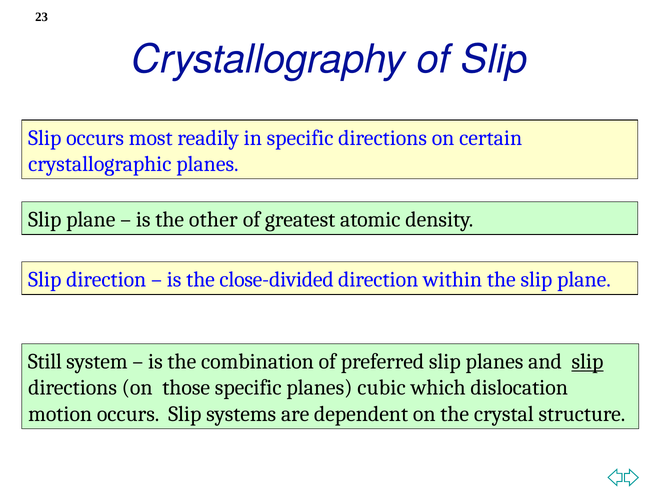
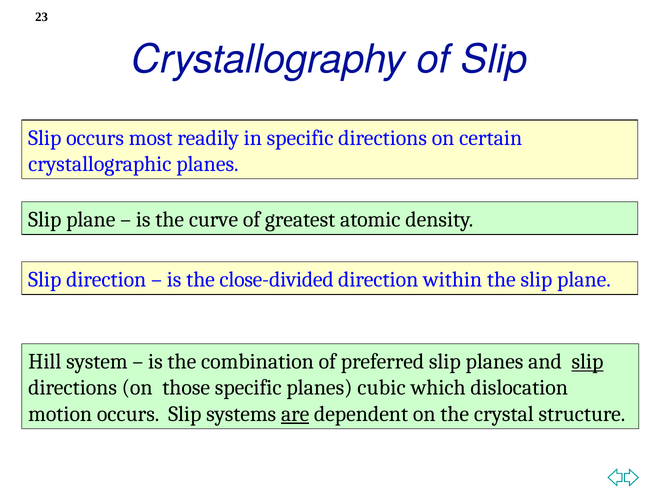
other: other -> curve
Still: Still -> Hill
are underline: none -> present
